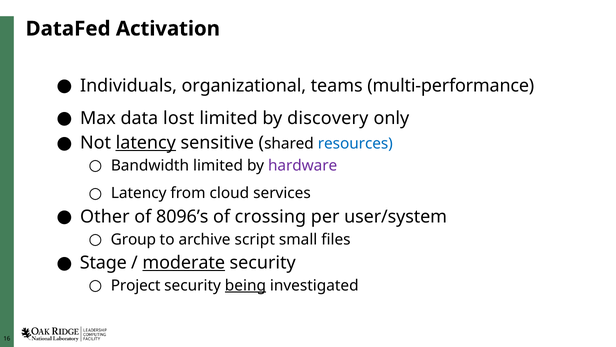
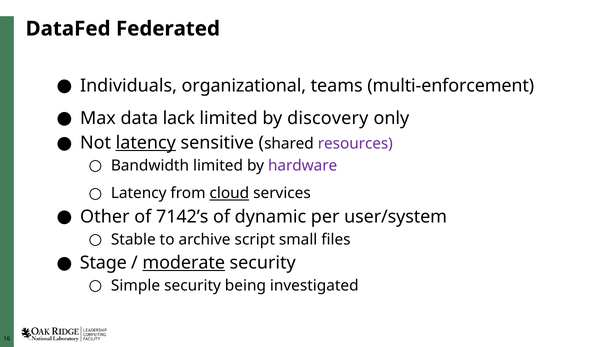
Activation: Activation -> Federated
multi-performance: multi-performance -> multi-enforcement
lost: lost -> lack
resources colour: blue -> purple
cloud underline: none -> present
8096’s: 8096’s -> 7142’s
crossing: crossing -> dynamic
Group: Group -> Stable
Project: Project -> Simple
being underline: present -> none
